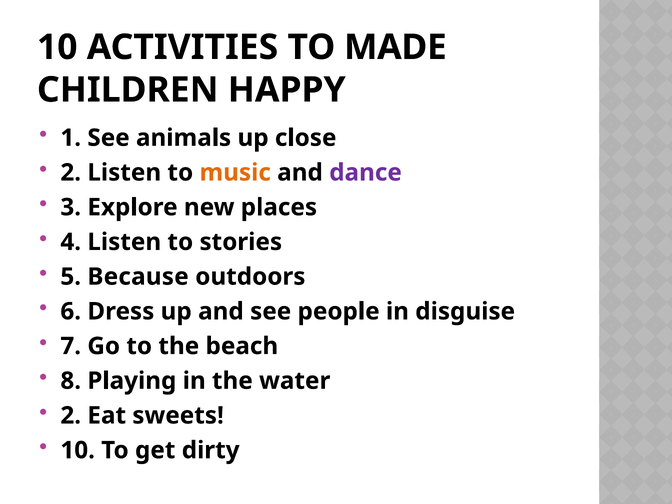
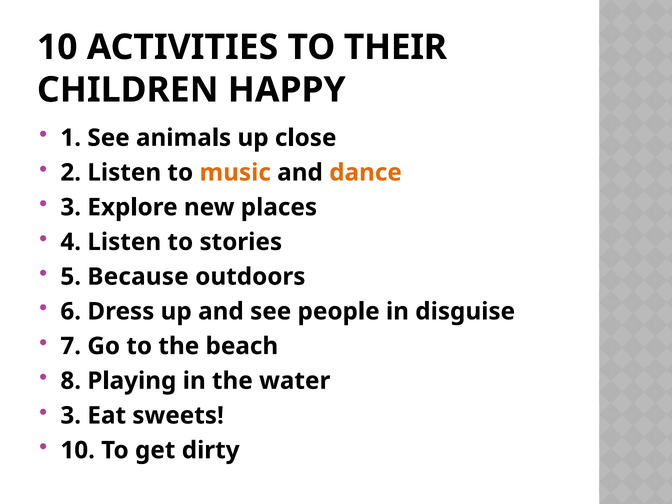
MADE: MADE -> THEIR
dance colour: purple -> orange
2 at (71, 416): 2 -> 3
